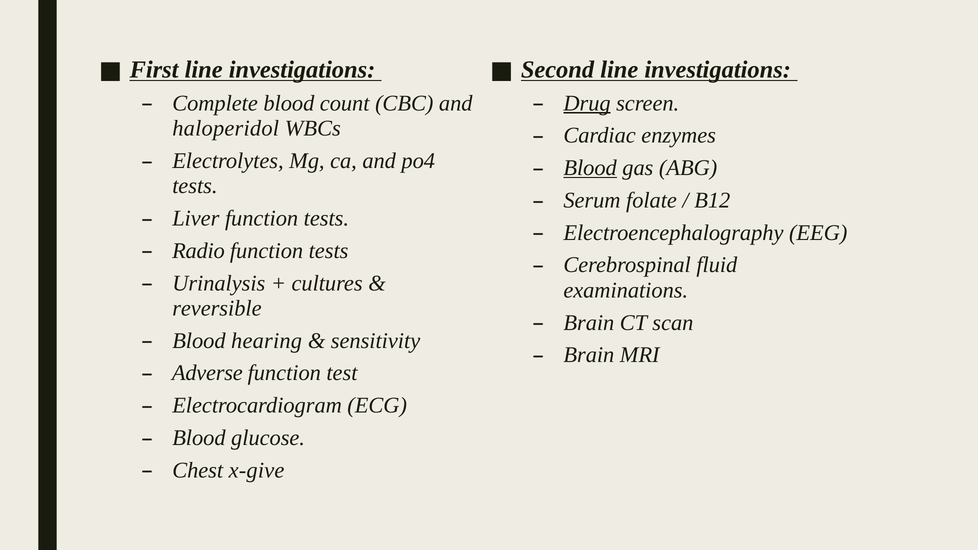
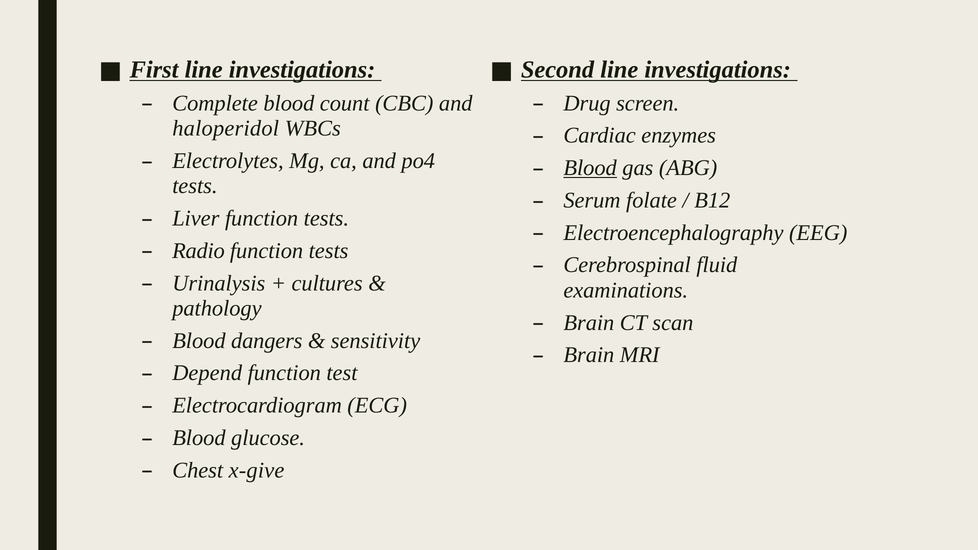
Drug underline: present -> none
reversible: reversible -> pathology
hearing: hearing -> dangers
Adverse: Adverse -> Depend
